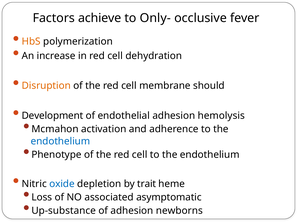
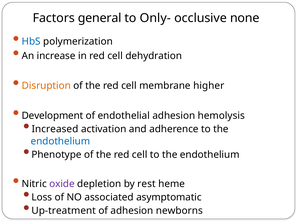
achieve: achieve -> general
fever: fever -> none
HbS colour: orange -> blue
should: should -> higher
Mcmahon: Mcmahon -> Increased
oxide colour: blue -> purple
trait: trait -> rest
Up-substance: Up-substance -> Up-treatment
